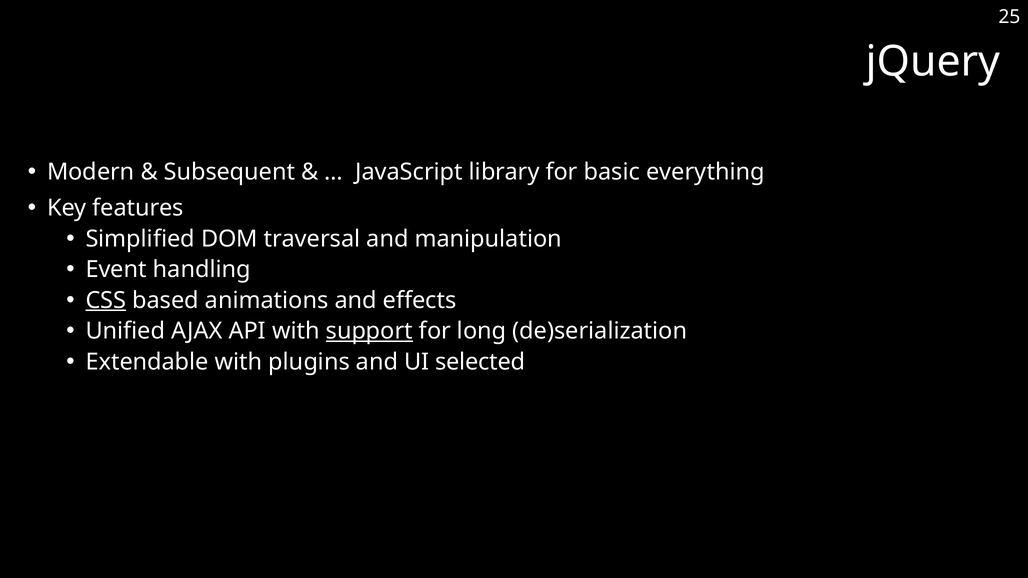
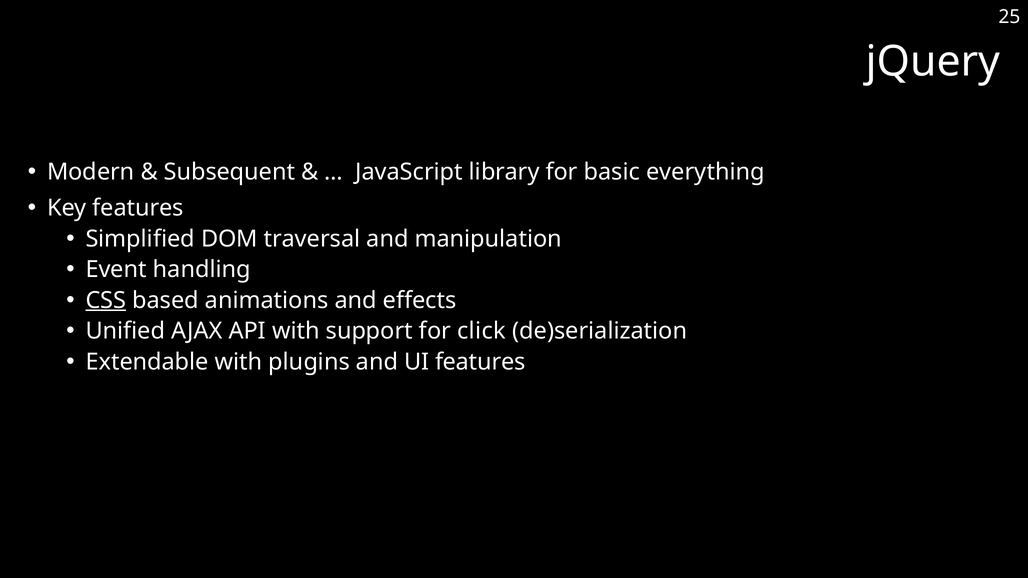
support underline: present -> none
long: long -> click
UI selected: selected -> features
